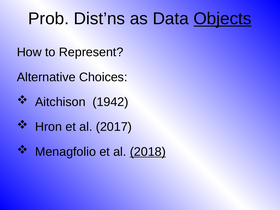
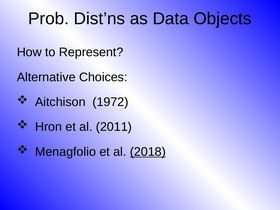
Objects underline: present -> none
1942: 1942 -> 1972
2017: 2017 -> 2011
